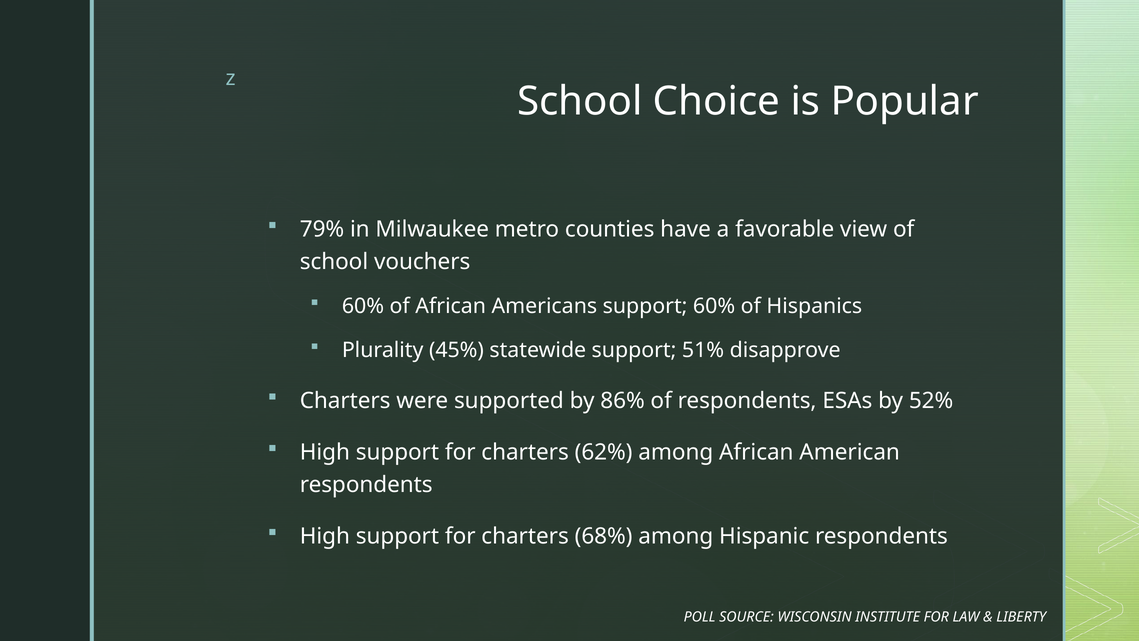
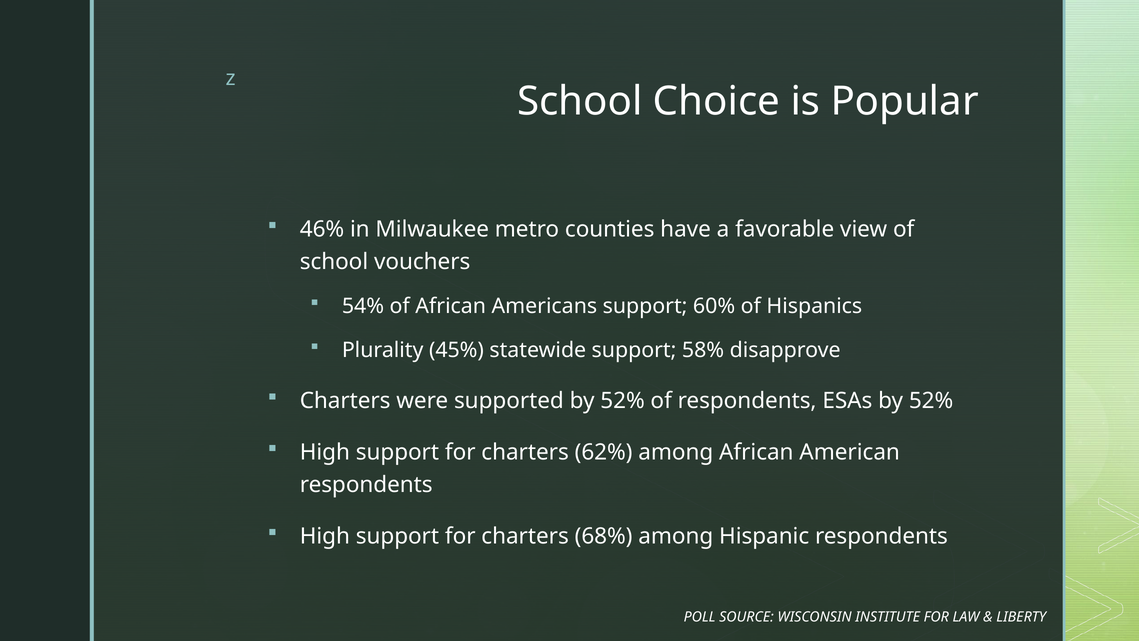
79%: 79% -> 46%
60% at (363, 306): 60% -> 54%
51%: 51% -> 58%
supported by 86%: 86% -> 52%
